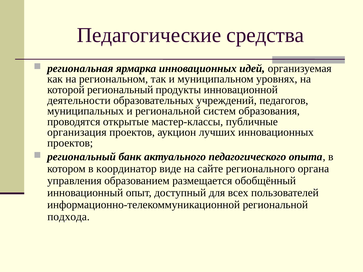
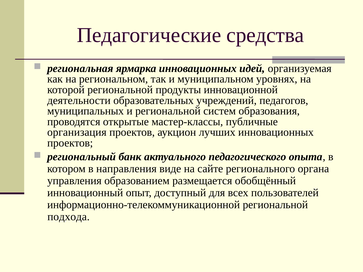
которой региональный: региональный -> региональной
координатор: координатор -> направления
